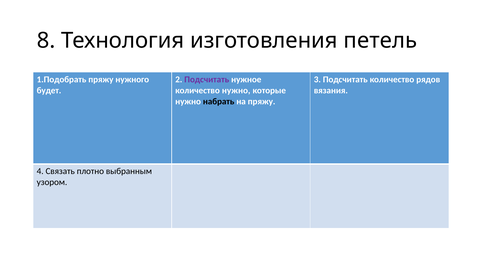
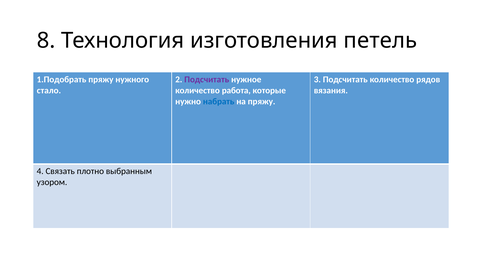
будет: будет -> стало
количество нужно: нужно -> работа
набрать colour: black -> blue
